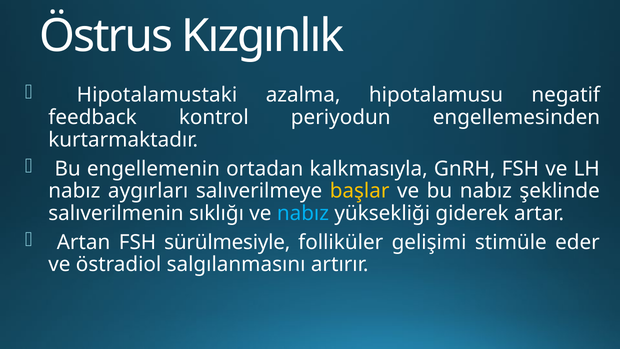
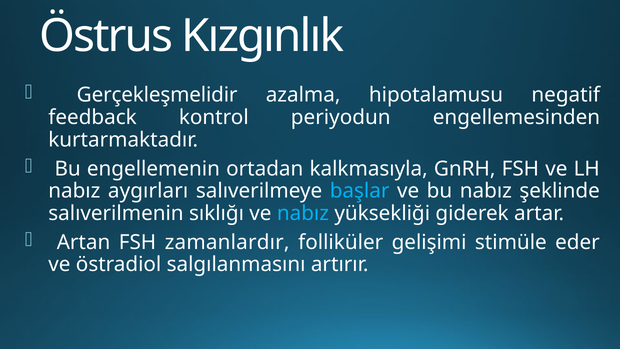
Hipotalamustaki: Hipotalamustaki -> Gerçekleşmelidir
başlar colour: yellow -> light blue
sürülmesiyle: sürülmesiyle -> zamanlardır
